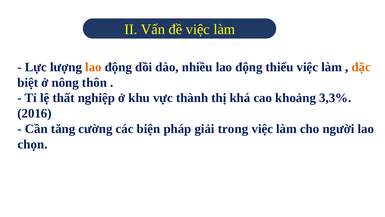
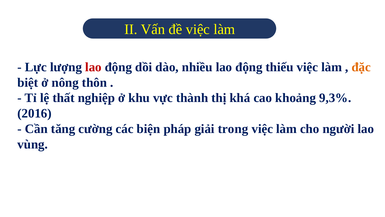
lao at (93, 67) colour: orange -> red
3,3%: 3,3% -> 9,3%
chọn: chọn -> vùng
